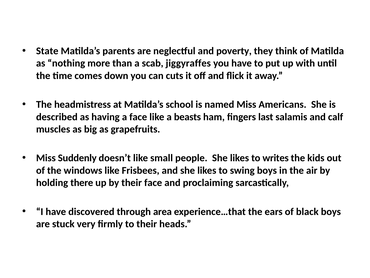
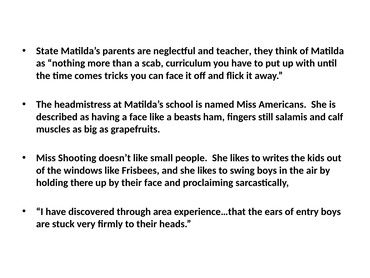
poverty: poverty -> teacher
jiggyraffes: jiggyraffes -> curriculum
down: down -> tricks
can cuts: cuts -> face
last: last -> still
Suddenly: Suddenly -> Shooting
black: black -> entry
